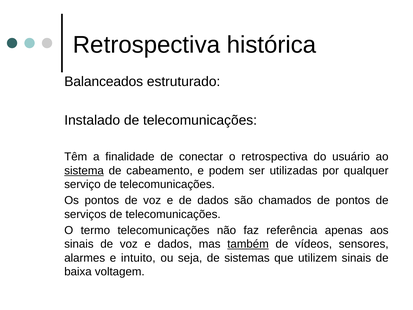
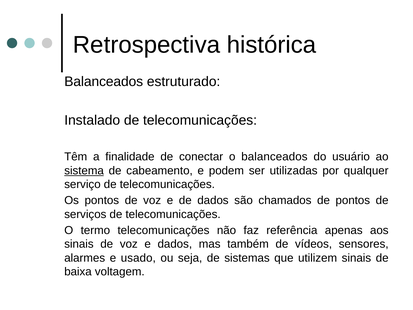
o retrospectiva: retrospectiva -> balanceados
também underline: present -> none
intuito: intuito -> usado
